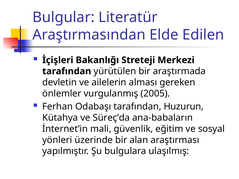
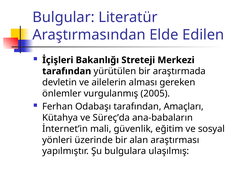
Huzurun: Huzurun -> Amaçları
